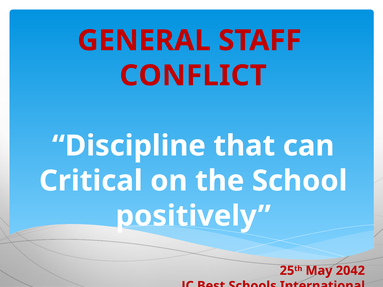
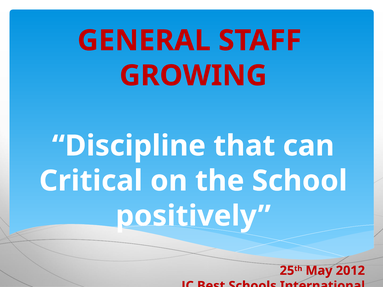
CONFLICT: CONFLICT -> GROWING
2042: 2042 -> 2012
